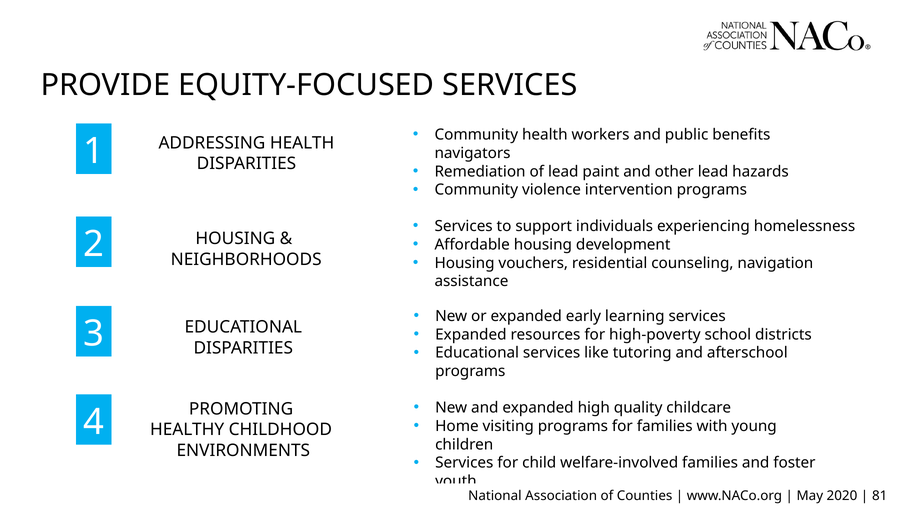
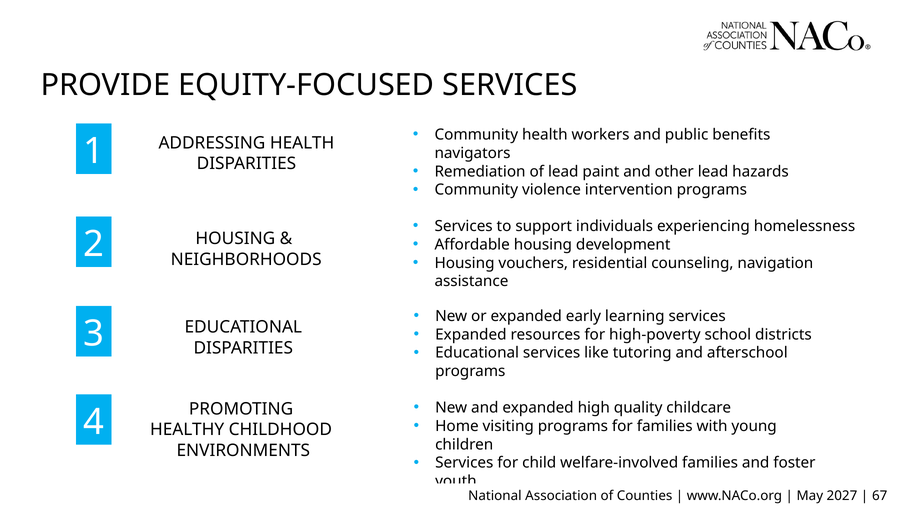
2020: 2020 -> 2027
81: 81 -> 67
